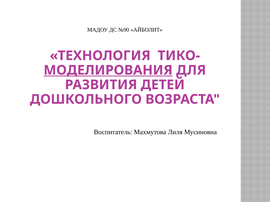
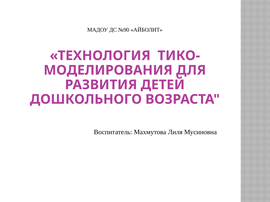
МОДЕЛИРОВАНИЯ underline: present -> none
